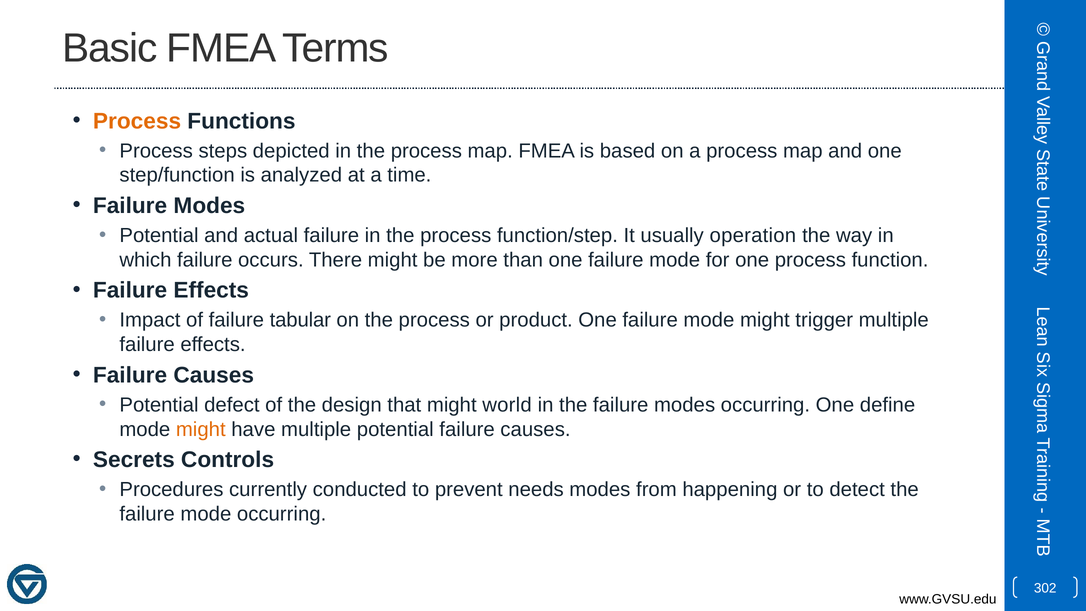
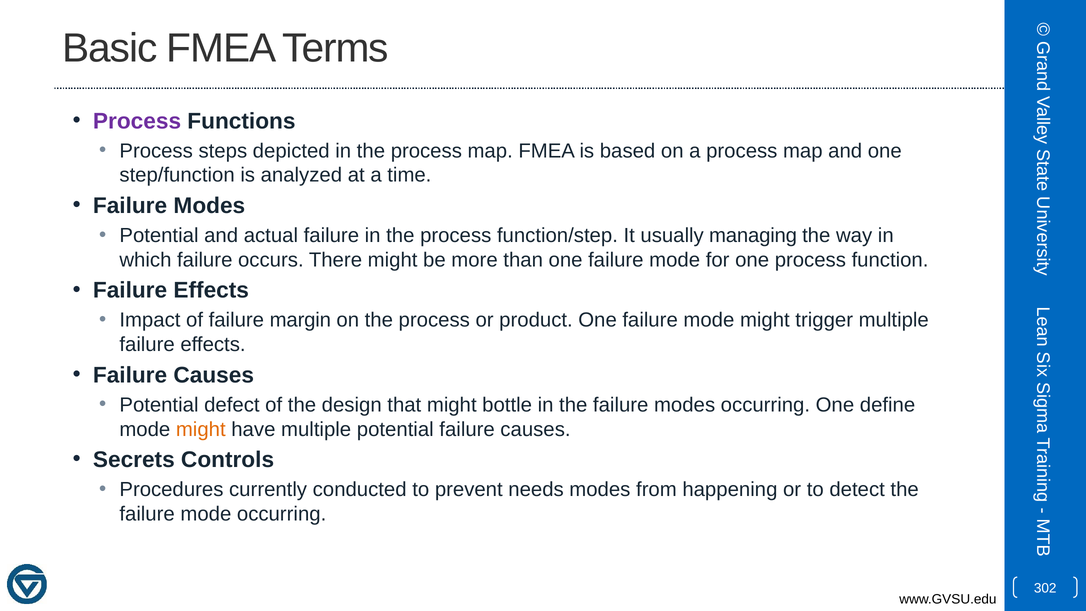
Process at (137, 121) colour: orange -> purple
operation: operation -> managing
tabular: tabular -> margin
world: world -> bottle
